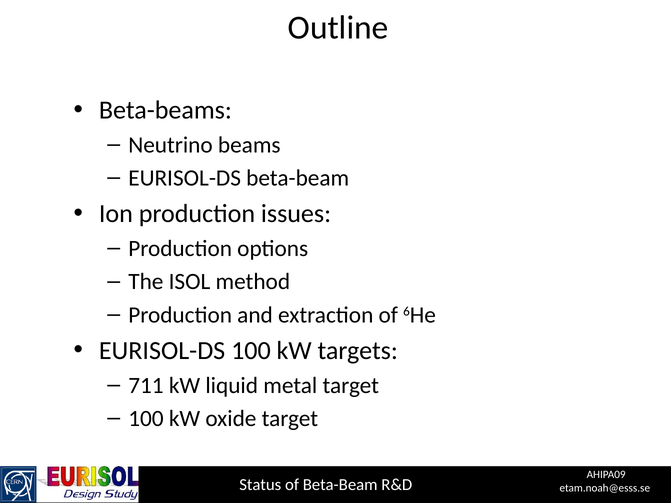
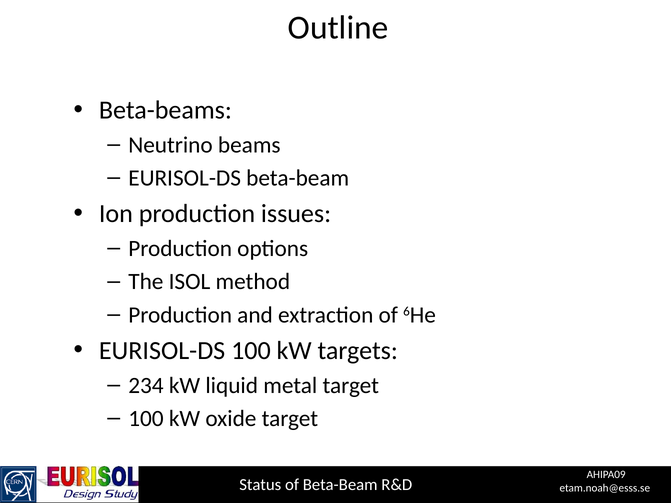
711: 711 -> 234
